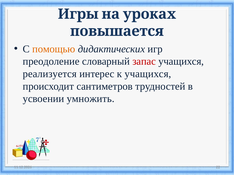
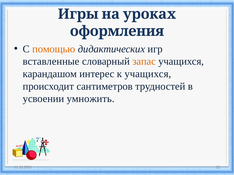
повышается: повышается -> оформления
преодоление: преодоление -> вставленные
запас colour: red -> orange
реализуется: реализуется -> карандашом
